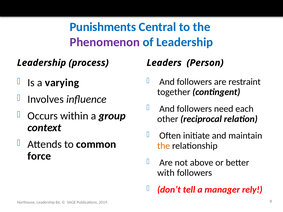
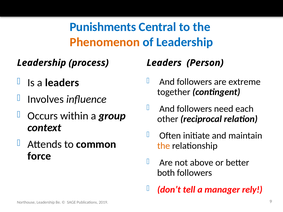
Phenomenon colour: purple -> orange
restraint: restraint -> extreme
a varying: varying -> leaders
with: with -> both
